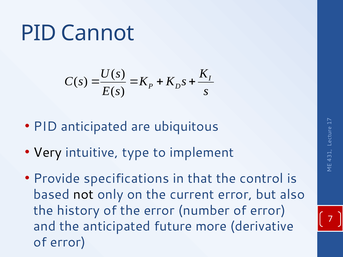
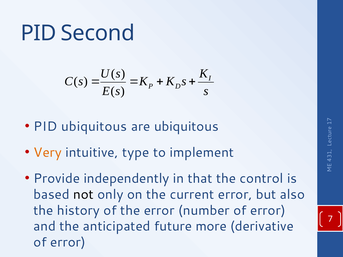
Cannot: Cannot -> Second
PID anticipated: anticipated -> ubiquitous
Very colour: black -> orange
specifications: specifications -> independently
